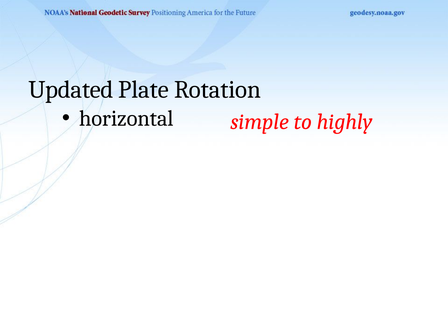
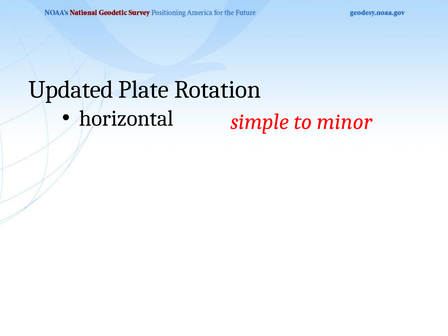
highly: highly -> minor
